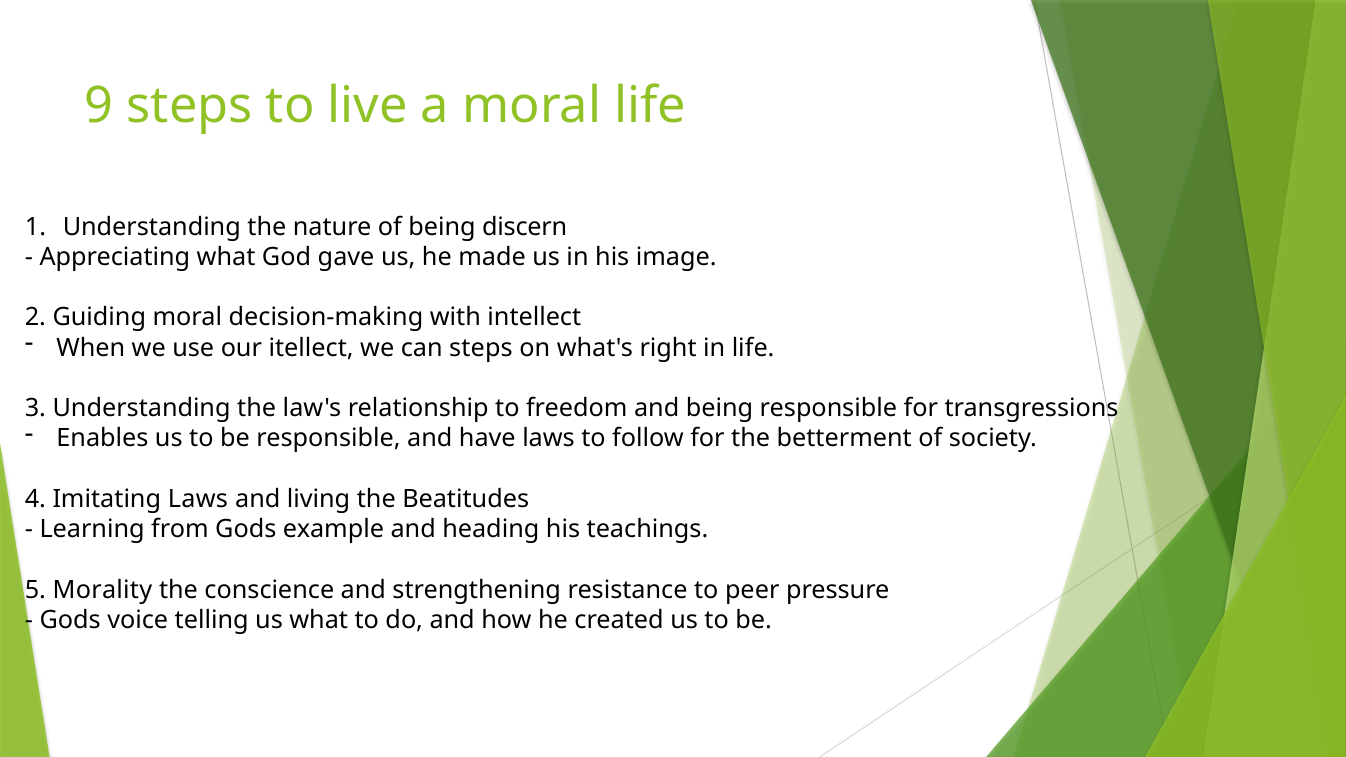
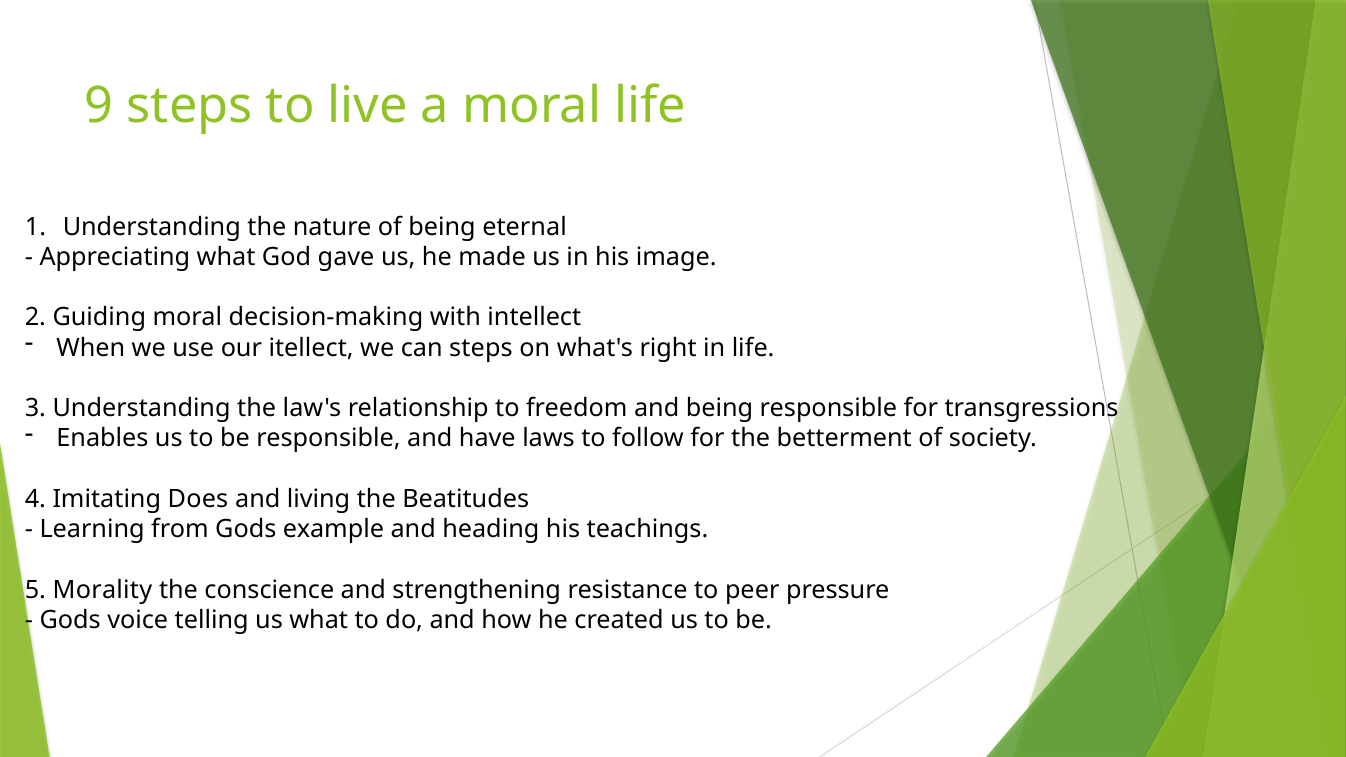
discern: discern -> eternal
Imitating Laws: Laws -> Does
